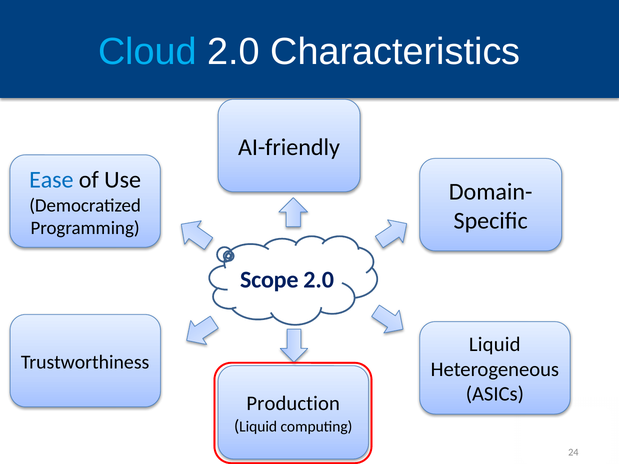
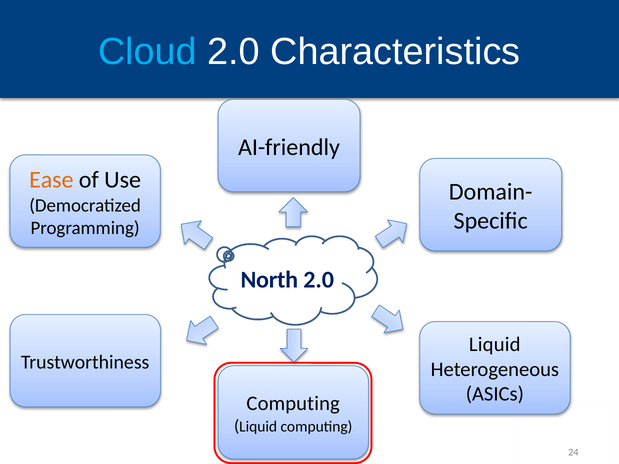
Ease colour: blue -> orange
Scope: Scope -> North
Production at (293, 404): Production -> Computing
